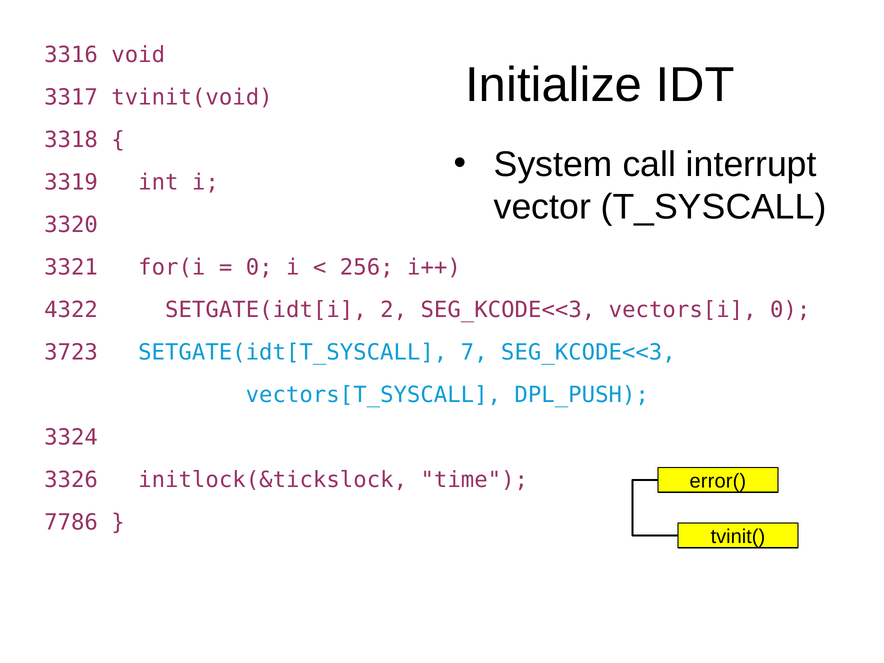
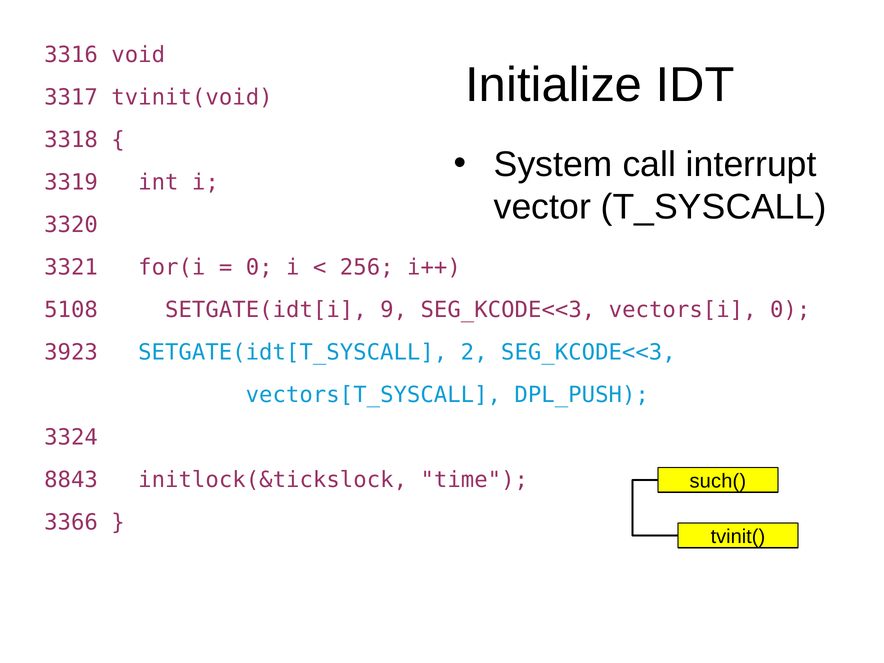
4322: 4322 -> 5108
2: 2 -> 9
3723: 3723 -> 3923
7: 7 -> 2
3326: 3326 -> 8843
error(: error( -> such(
7786: 7786 -> 3366
